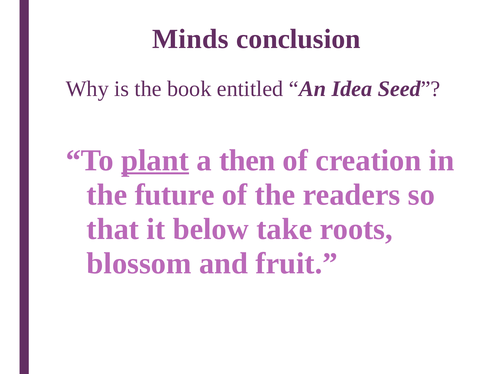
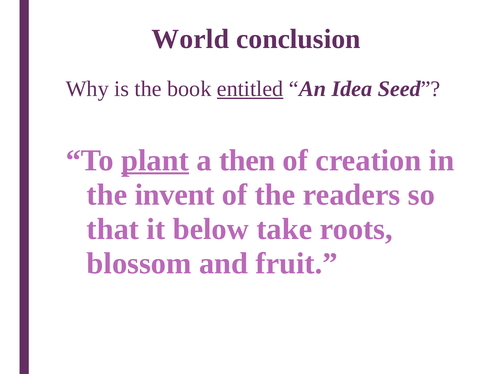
Minds: Minds -> World
entitled underline: none -> present
future: future -> invent
